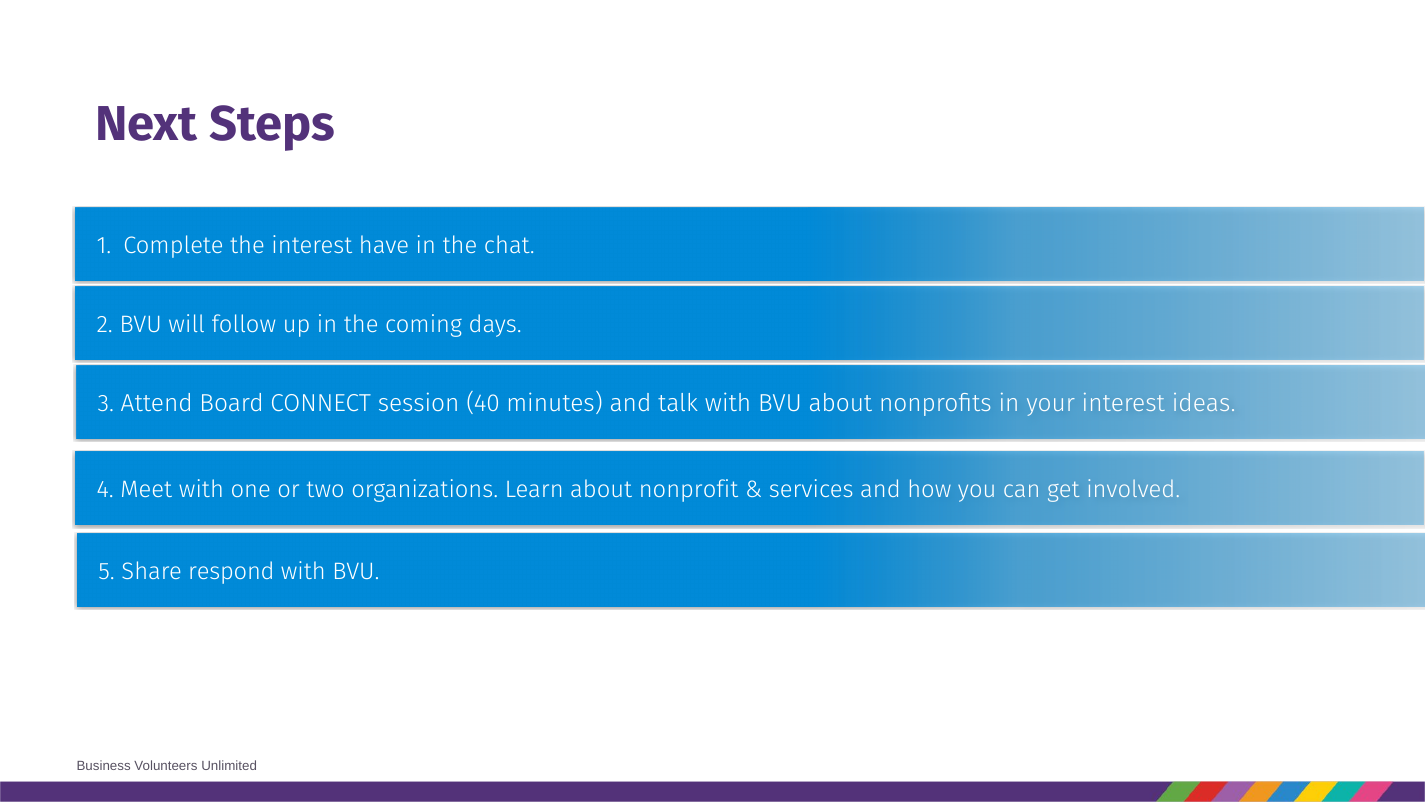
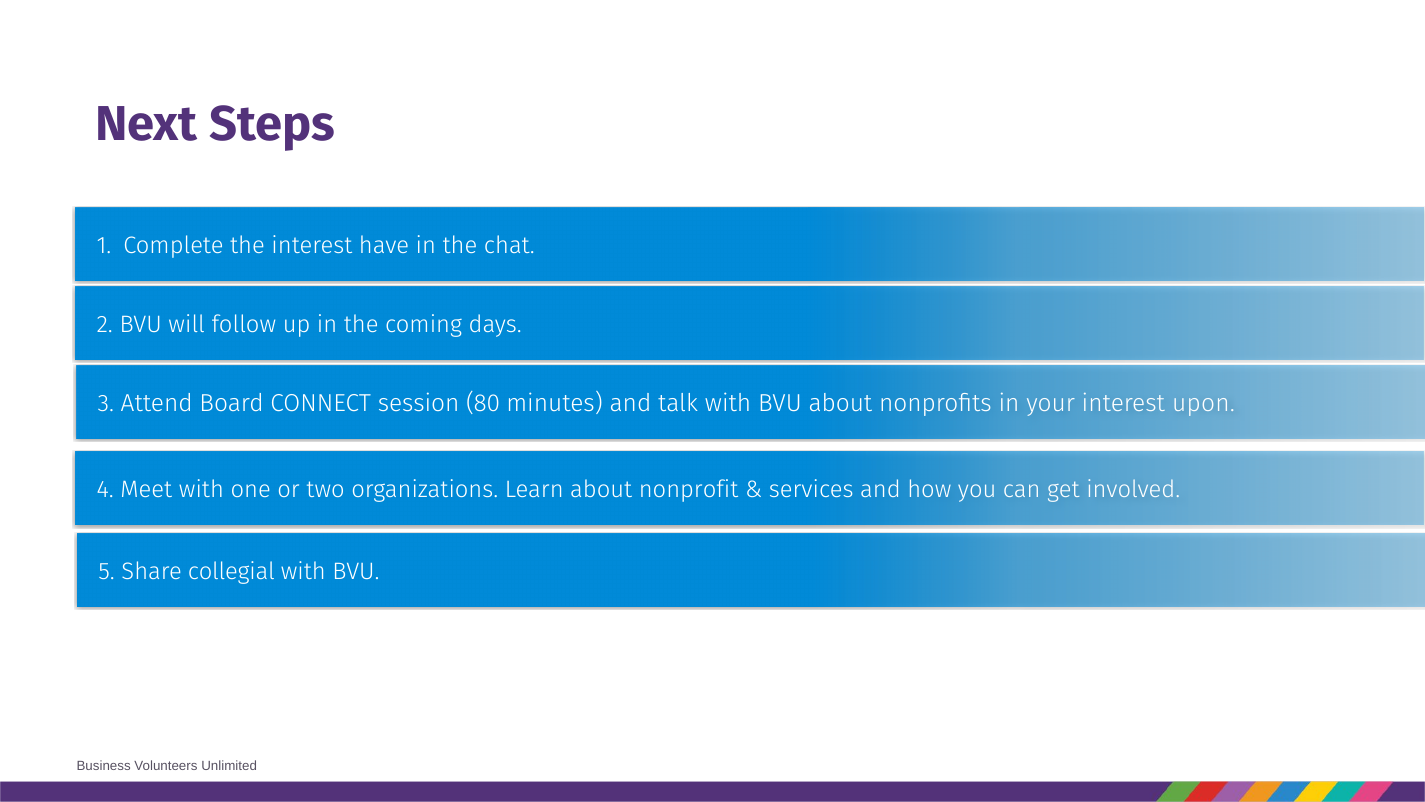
40: 40 -> 80
ideas: ideas -> upon
respond: respond -> collegial
